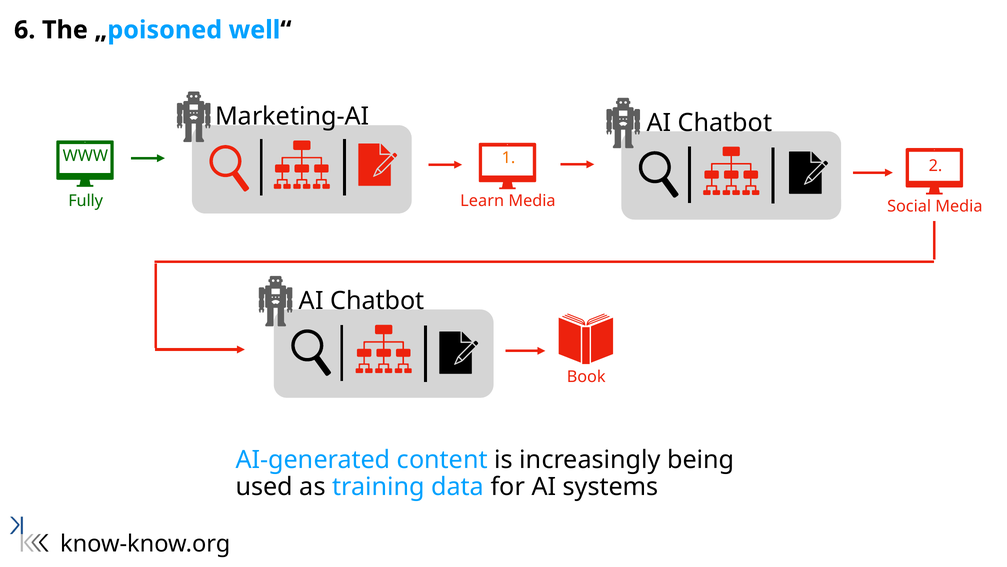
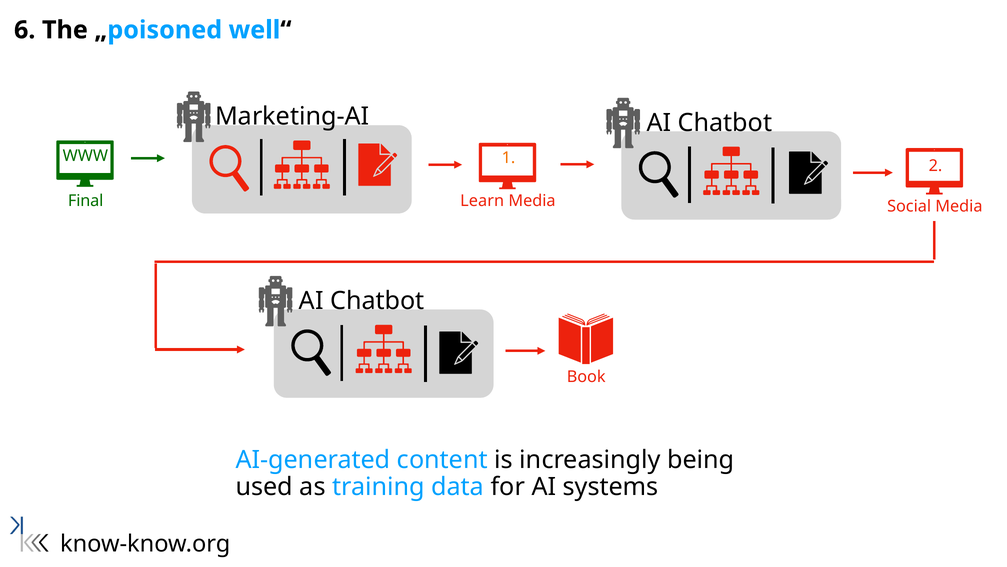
Fully: Fully -> Final
